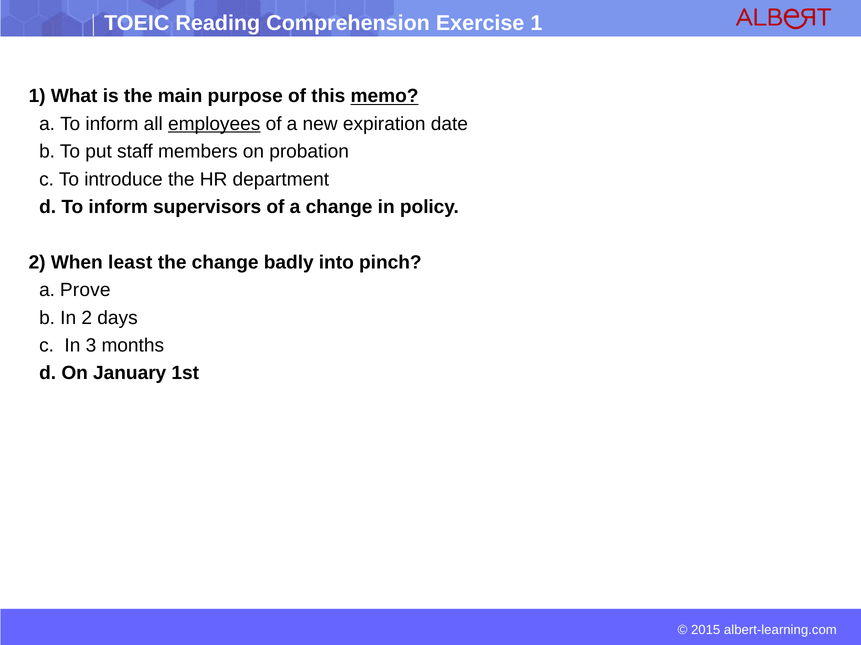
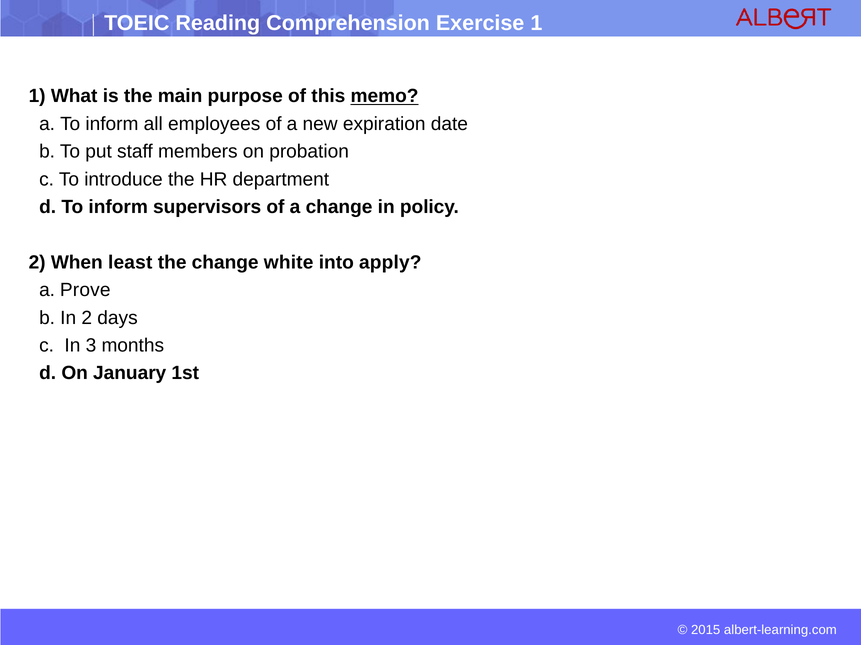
employees underline: present -> none
badly: badly -> white
pinch: pinch -> apply
